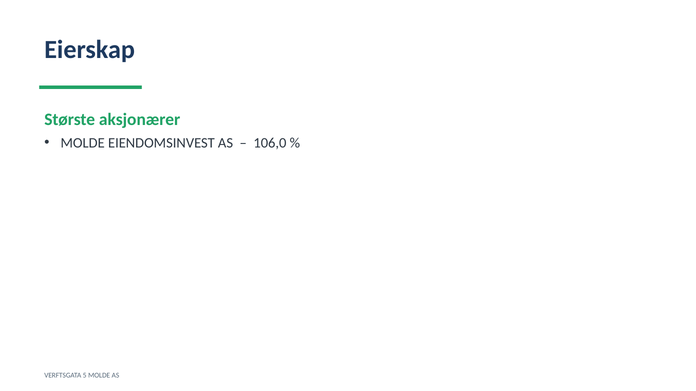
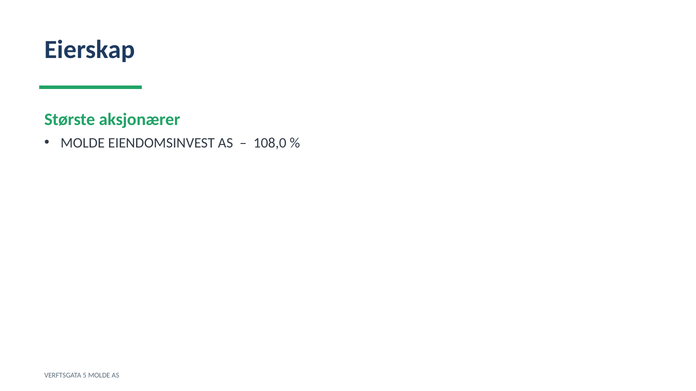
106,0: 106,0 -> 108,0
